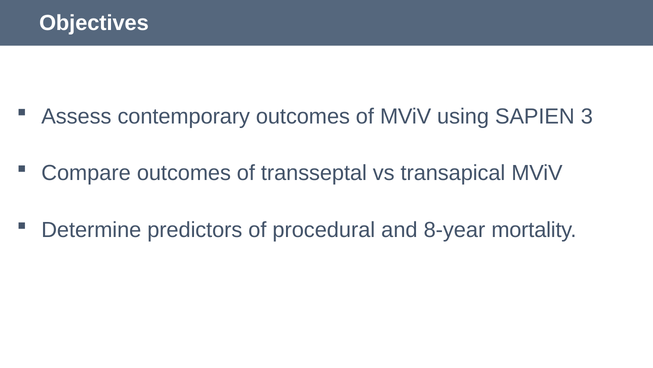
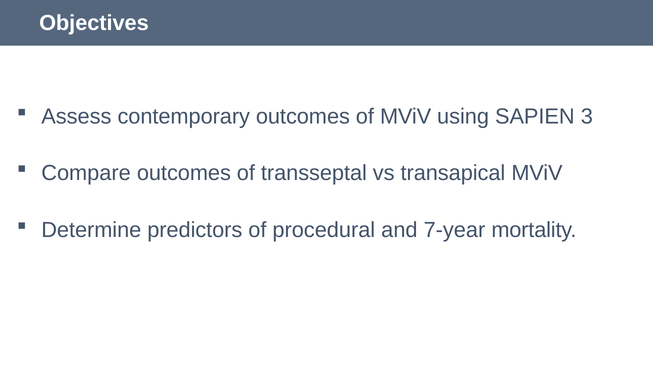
8-year: 8-year -> 7-year
